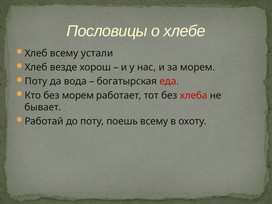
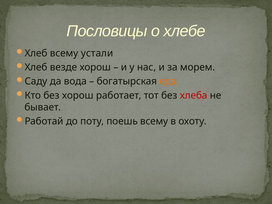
Поту at (36, 81): Поту -> Саду
еда colour: red -> orange
без морем: морем -> хорош
